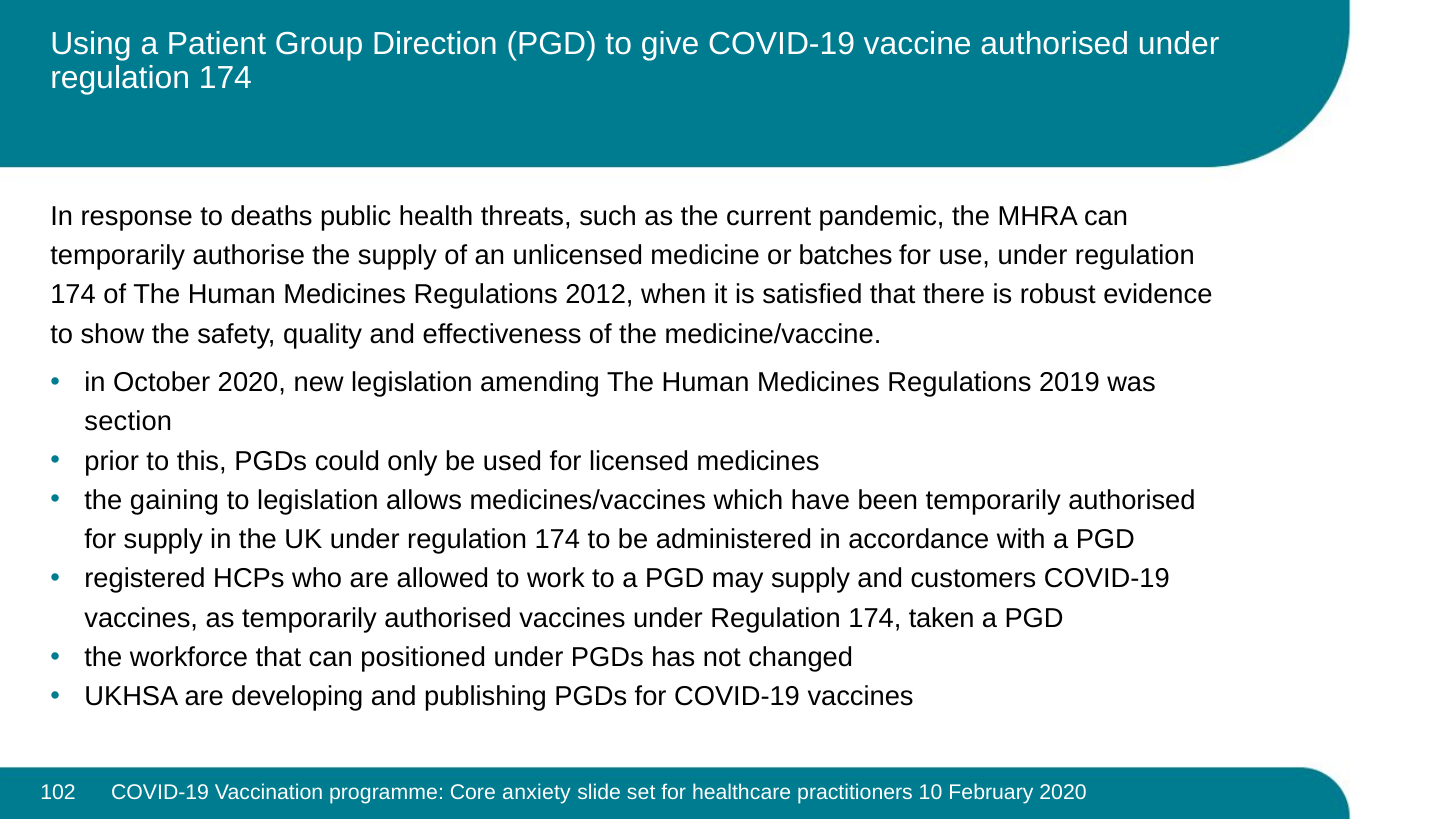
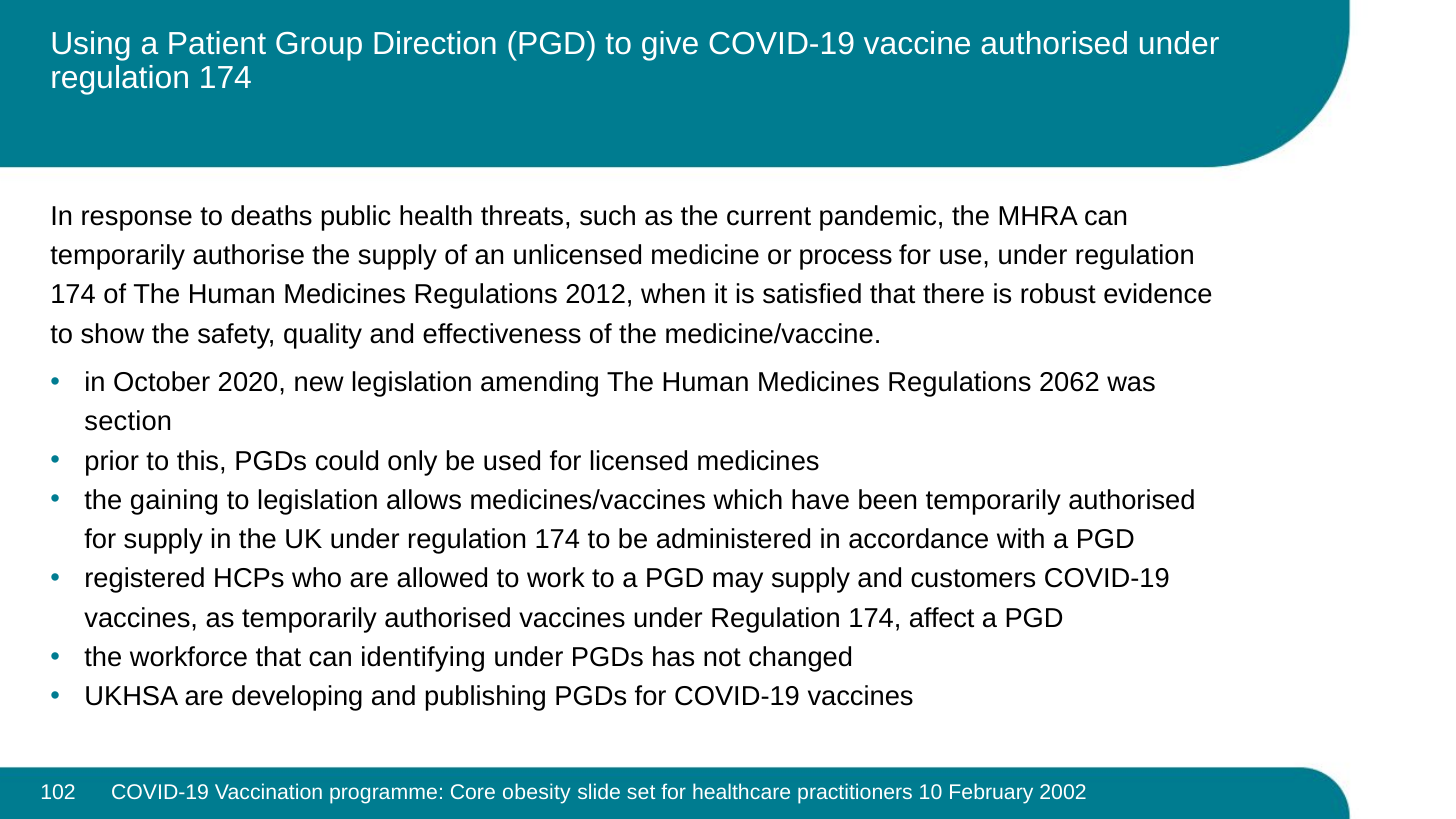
batches: batches -> process
2019: 2019 -> 2062
taken: taken -> affect
positioned: positioned -> identifying
anxiety: anxiety -> obesity
February 2020: 2020 -> 2002
